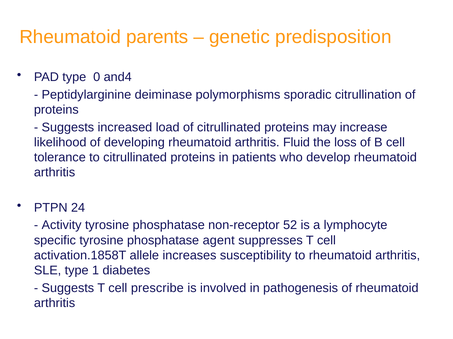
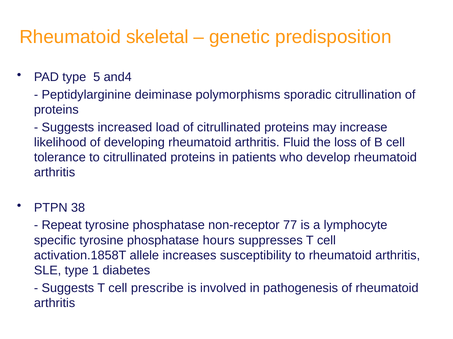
parents: parents -> skeletal
0: 0 -> 5
24: 24 -> 38
Activity: Activity -> Repeat
52: 52 -> 77
agent: agent -> hours
